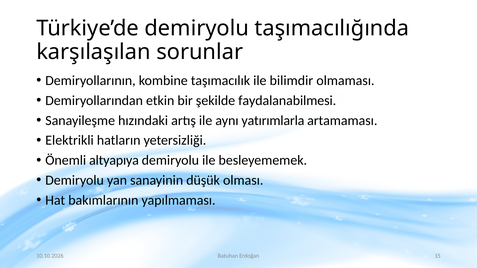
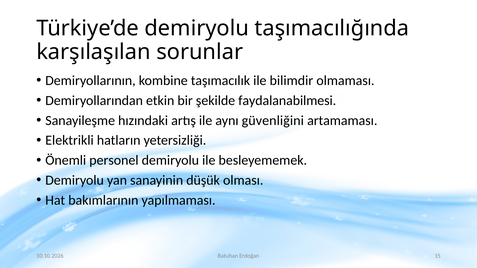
yatırımlarla: yatırımlarla -> güvenliğini
altyapıya: altyapıya -> personel
